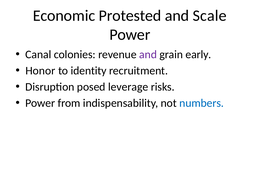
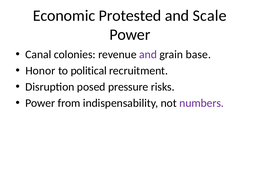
early: early -> base
identity: identity -> political
leverage: leverage -> pressure
numbers colour: blue -> purple
